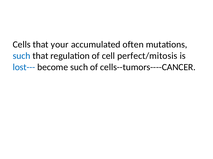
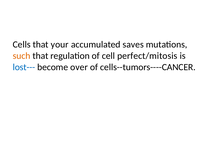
often: often -> saves
such at (22, 56) colour: blue -> orange
become such: such -> over
